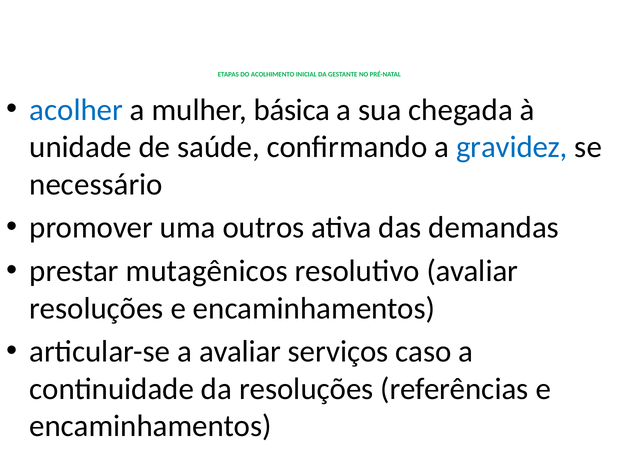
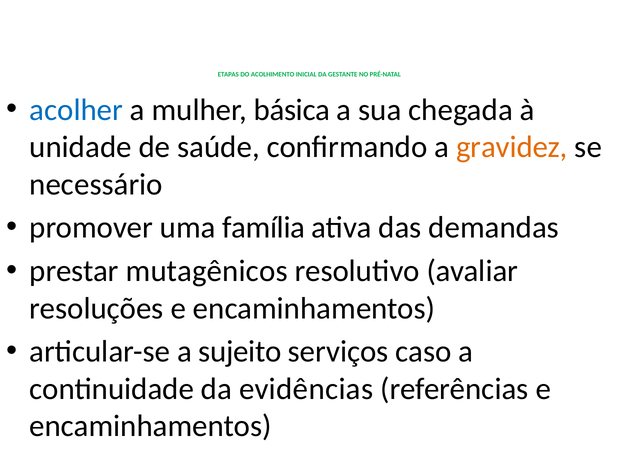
gravidez colour: blue -> orange
outros: outros -> família
a avaliar: avaliar -> sujeito
da resoluções: resoluções -> evidências
